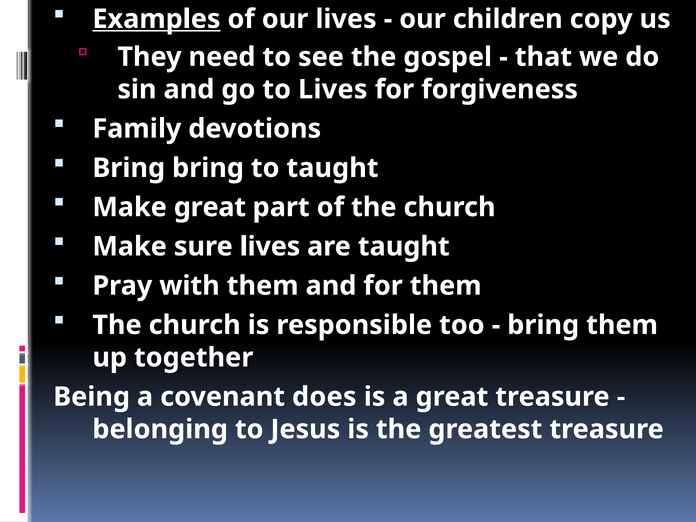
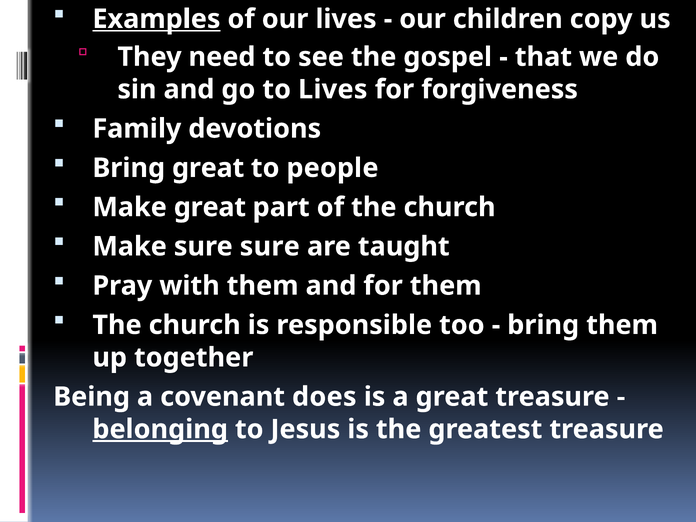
Bring bring: bring -> great
to taught: taught -> people
sure lives: lives -> sure
belonging underline: none -> present
